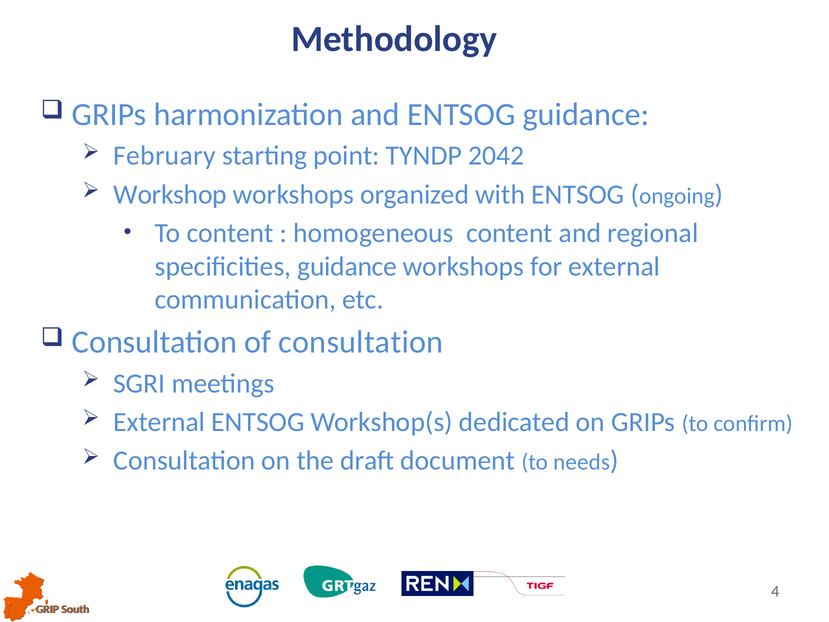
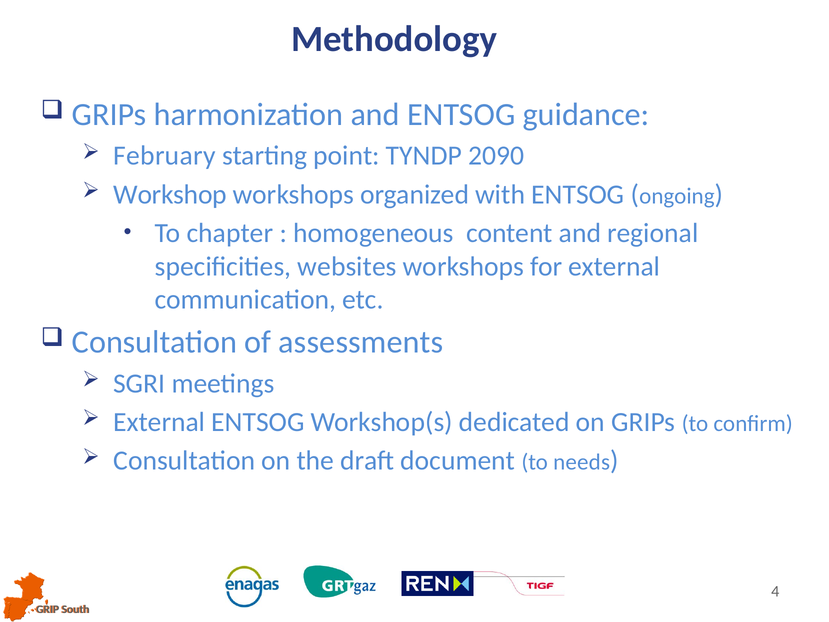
2042: 2042 -> 2090
To content: content -> chapter
specificities guidance: guidance -> websites
of consultation: consultation -> assessments
